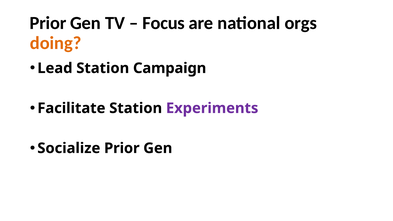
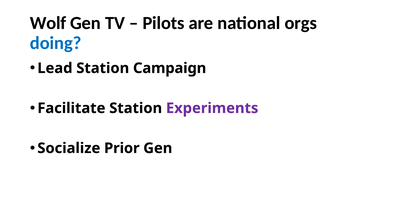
Prior at (48, 23): Prior -> Wolf
Focus: Focus -> Pilots
doing colour: orange -> blue
